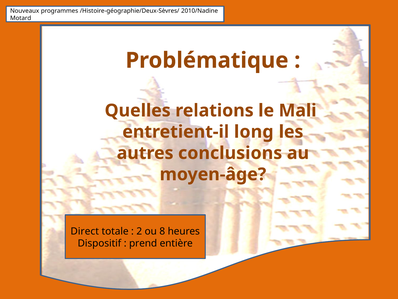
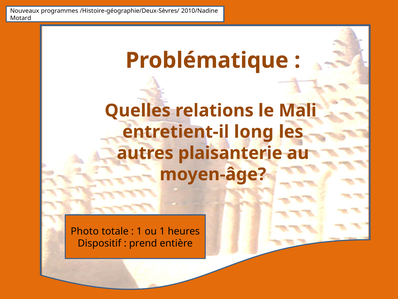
conclusions: conclusions -> plaisanterie
Direct: Direct -> Photo
2 at (139, 231): 2 -> 1
ou 8: 8 -> 1
